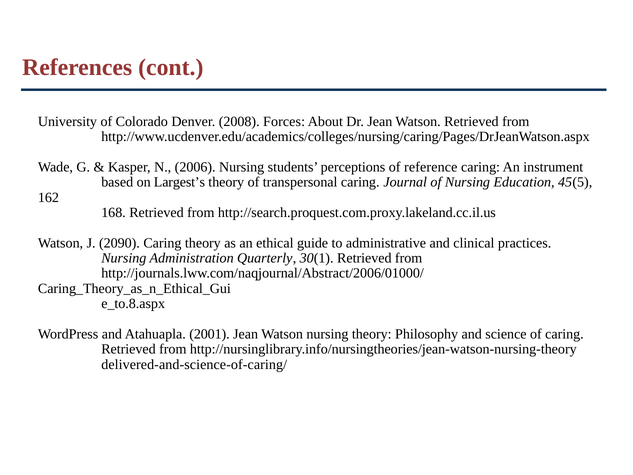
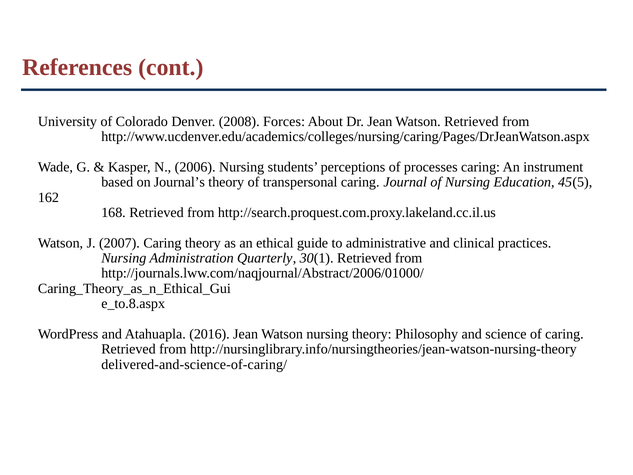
reference: reference -> processes
Largest’s: Largest’s -> Journal’s
2090: 2090 -> 2007
2001: 2001 -> 2016
